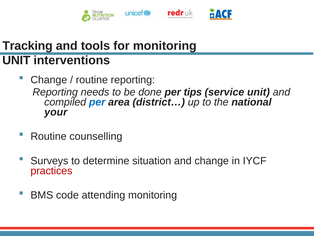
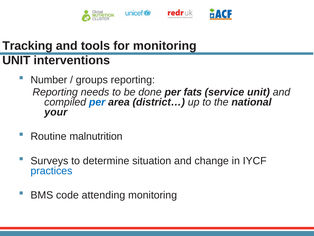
Change at (49, 80): Change -> Number
routine at (92, 80): routine -> groups
tips: tips -> fats
counselling: counselling -> malnutrition
practices colour: red -> blue
